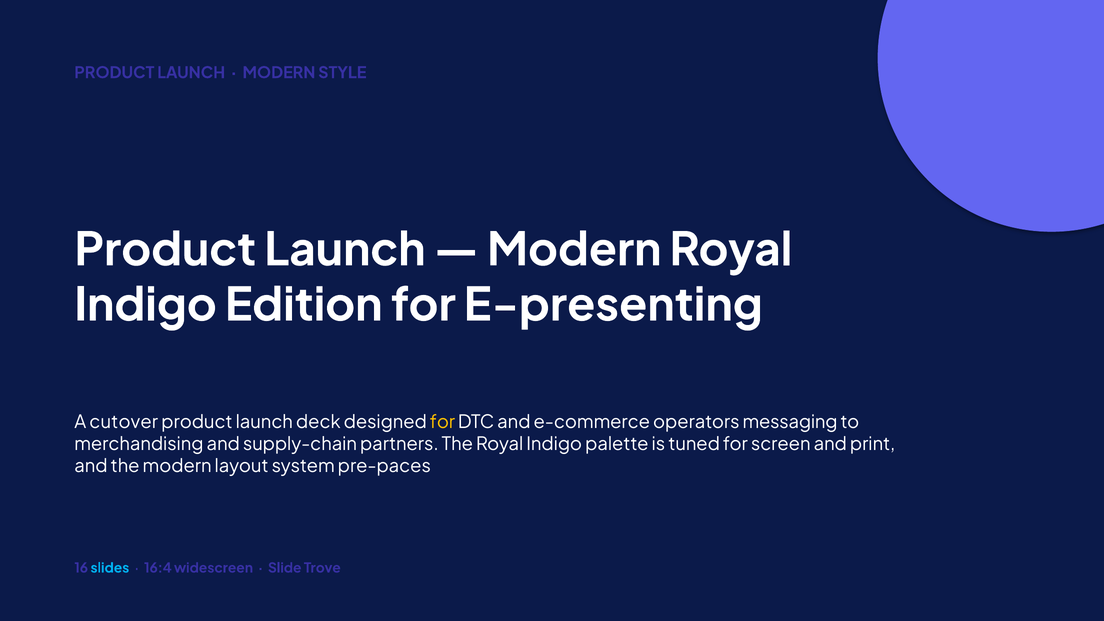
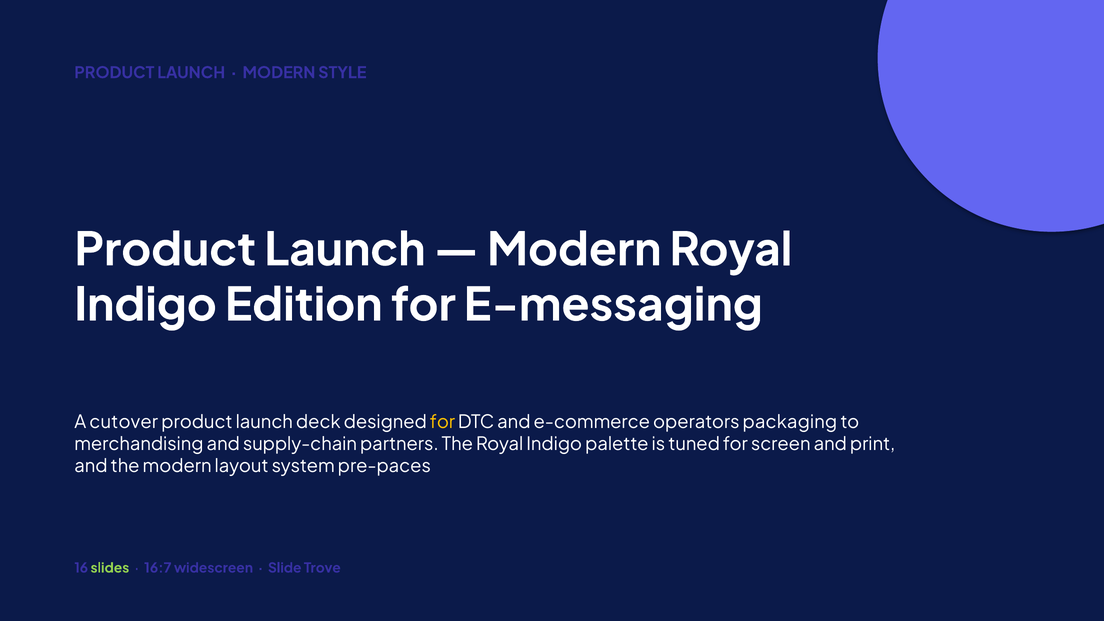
E-presenting: E-presenting -> E-messaging
messaging: messaging -> packaging
slides colour: light blue -> light green
16:4: 16:4 -> 16:7
